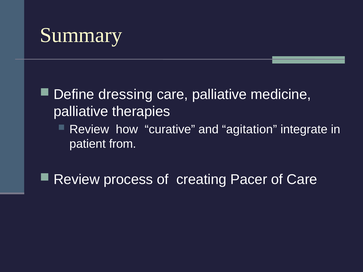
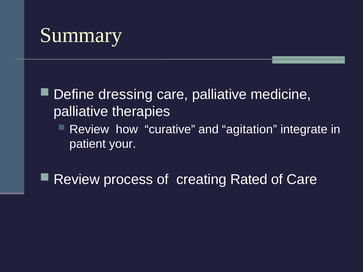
from: from -> your
Pacer: Pacer -> Rated
